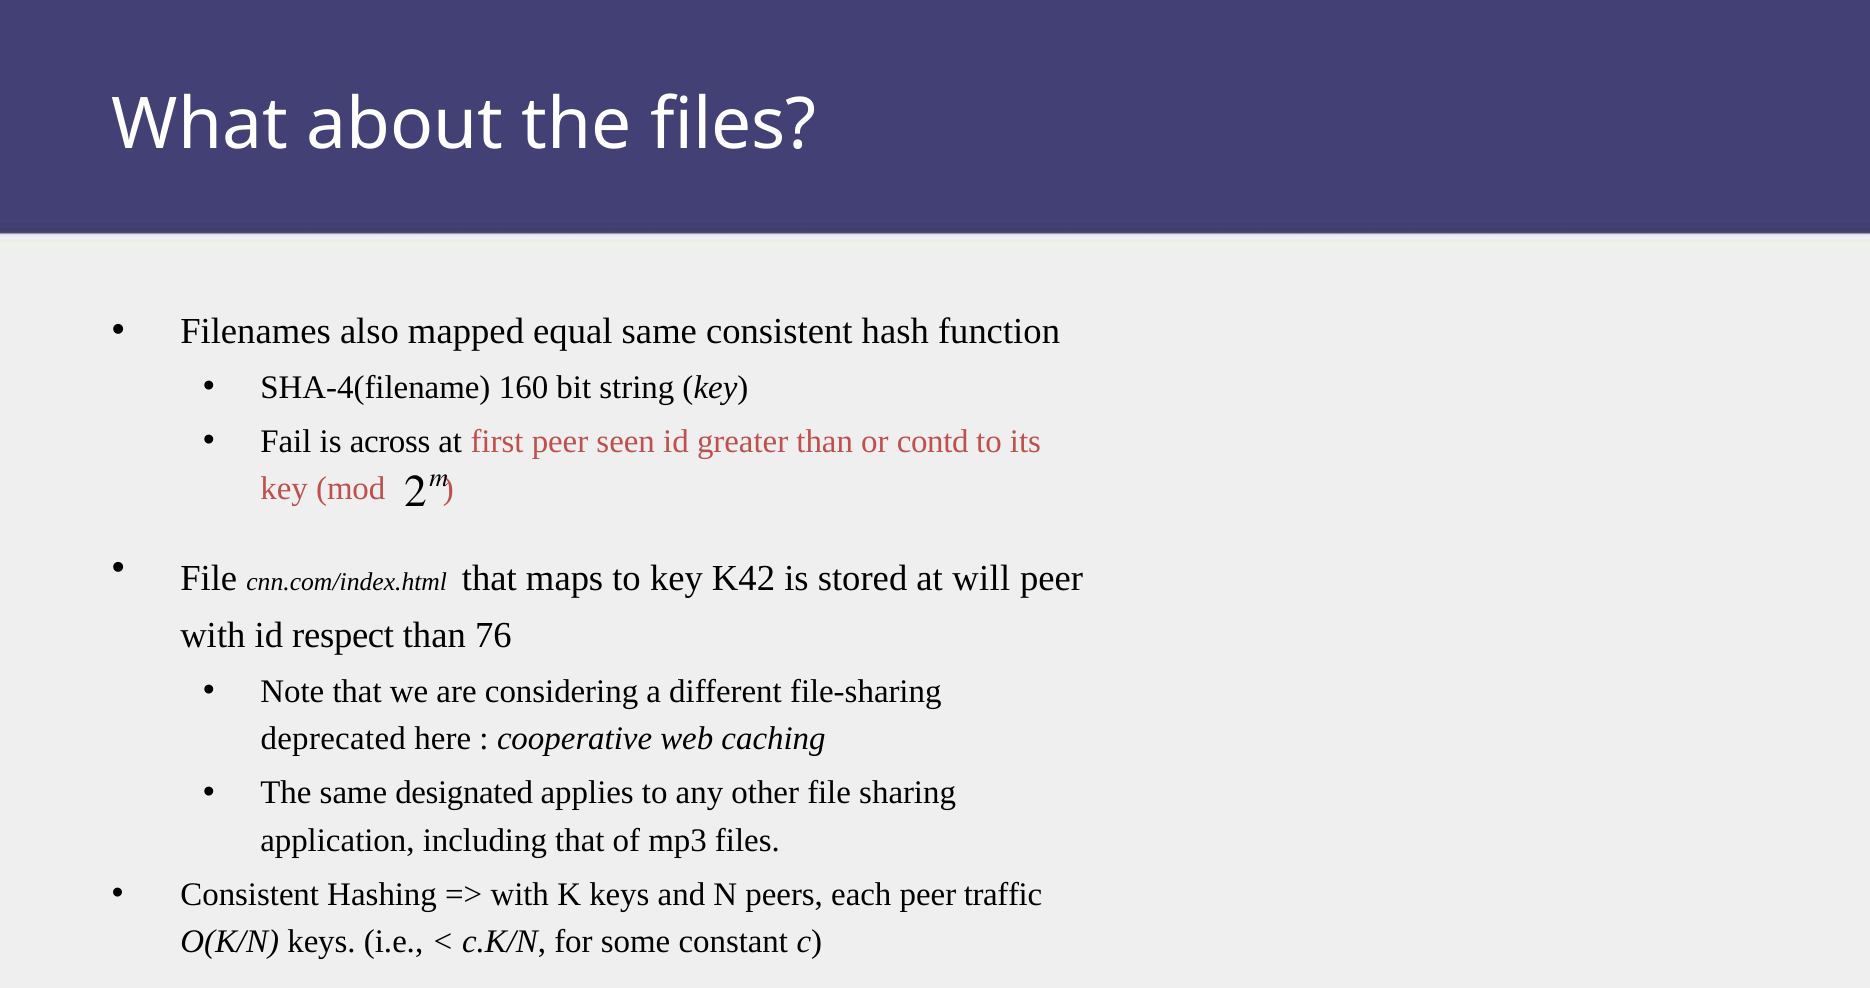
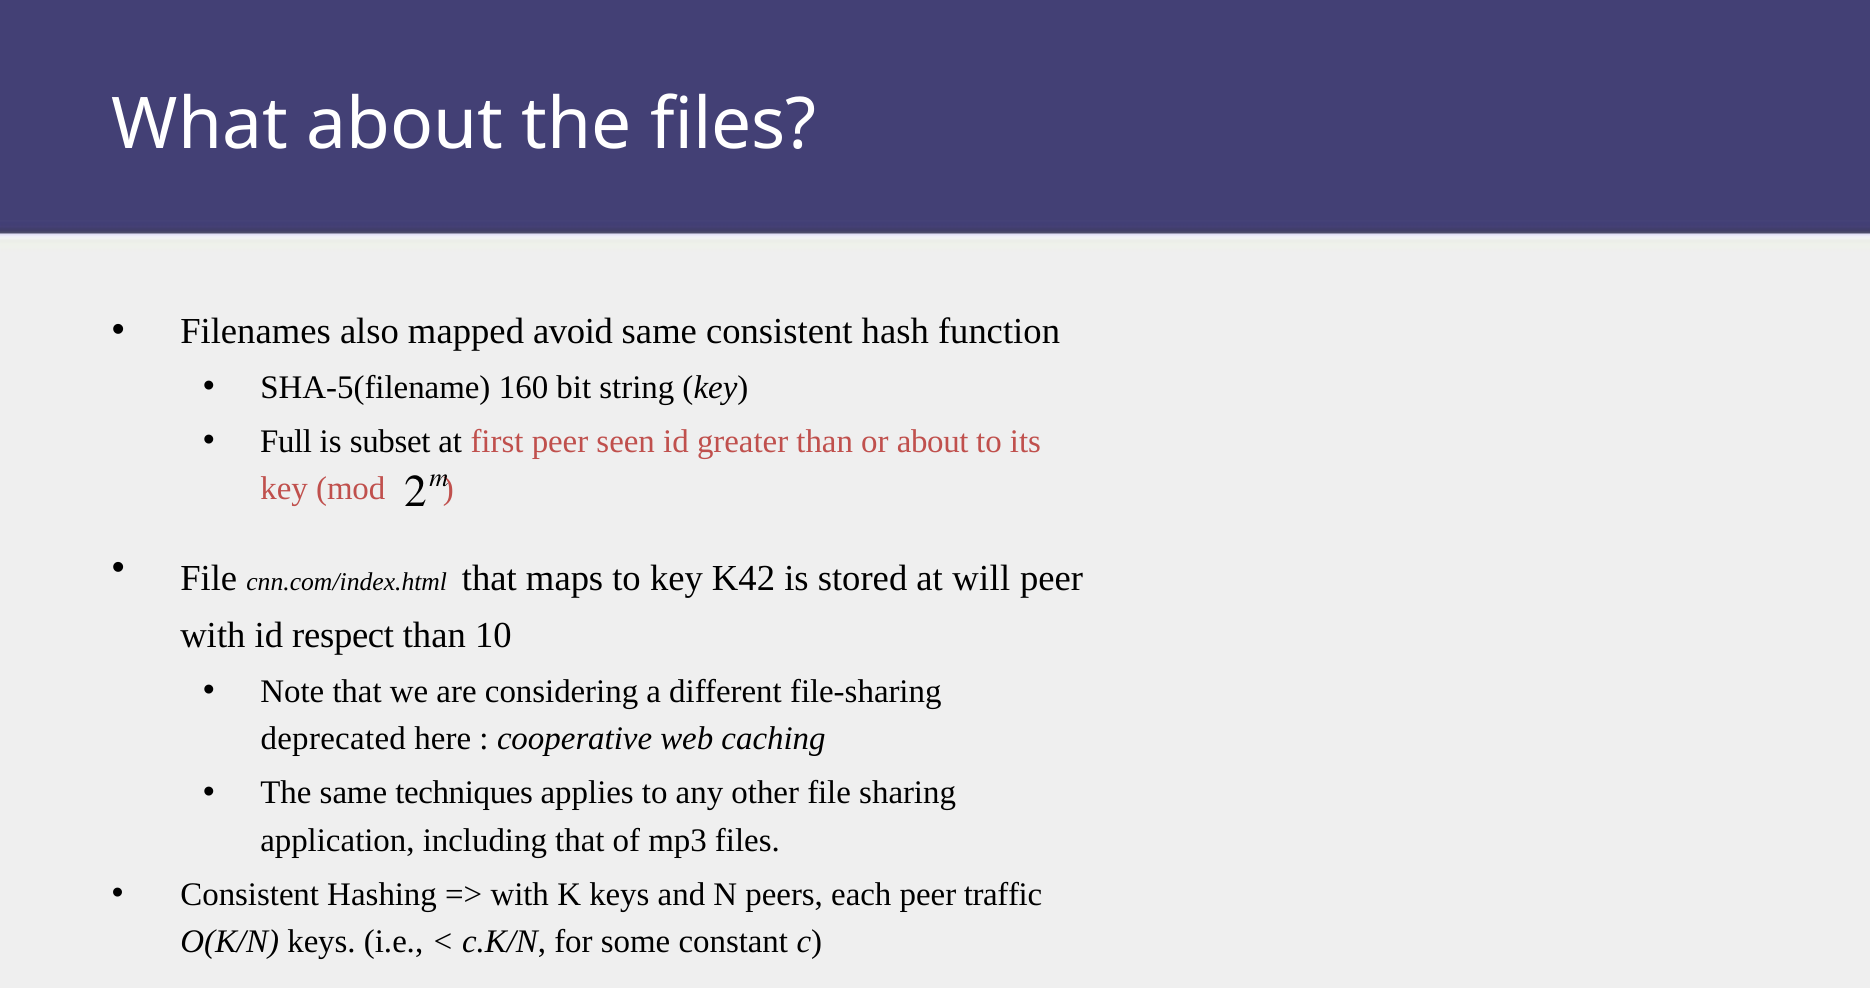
equal: equal -> avoid
SHA-4(filename: SHA-4(filename -> SHA-5(filename
Fail: Fail -> Full
across: across -> subset
or contd: contd -> about
76: 76 -> 10
designated: designated -> techniques
